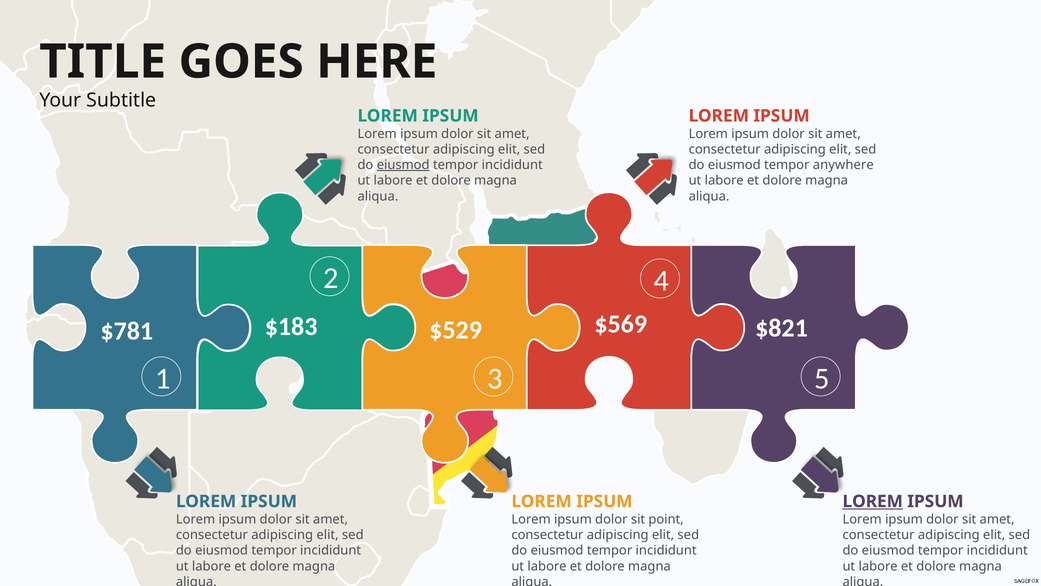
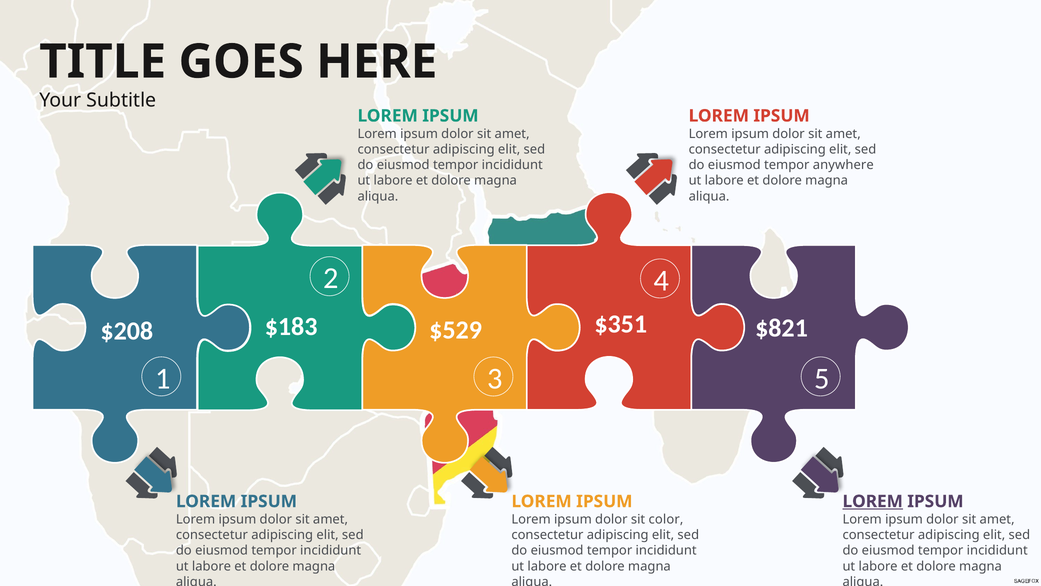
eiusmod at (403, 165) underline: present -> none
$569: $569 -> $351
$781: $781 -> $208
point: point -> color
